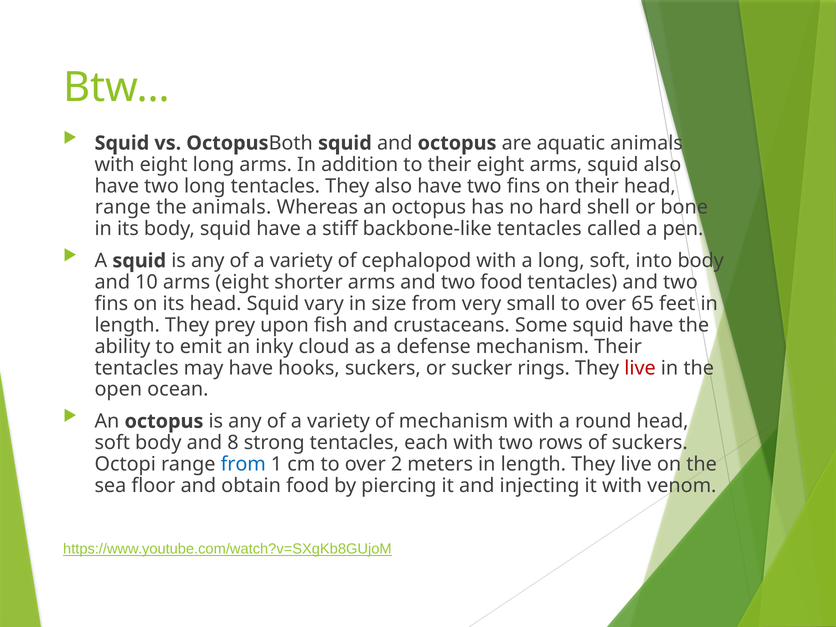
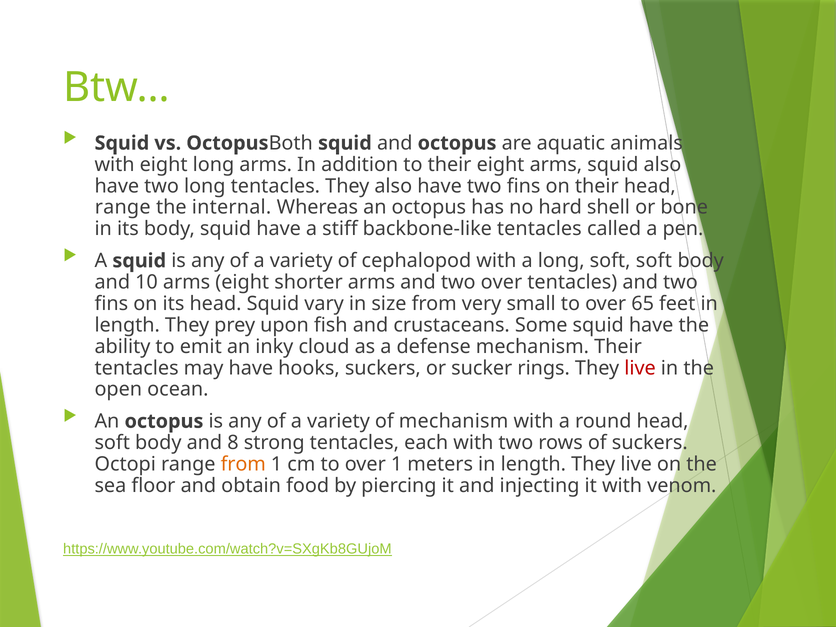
the animals: animals -> internal
soft into: into -> soft
two food: food -> over
from at (243, 464) colour: blue -> orange
over 2: 2 -> 1
